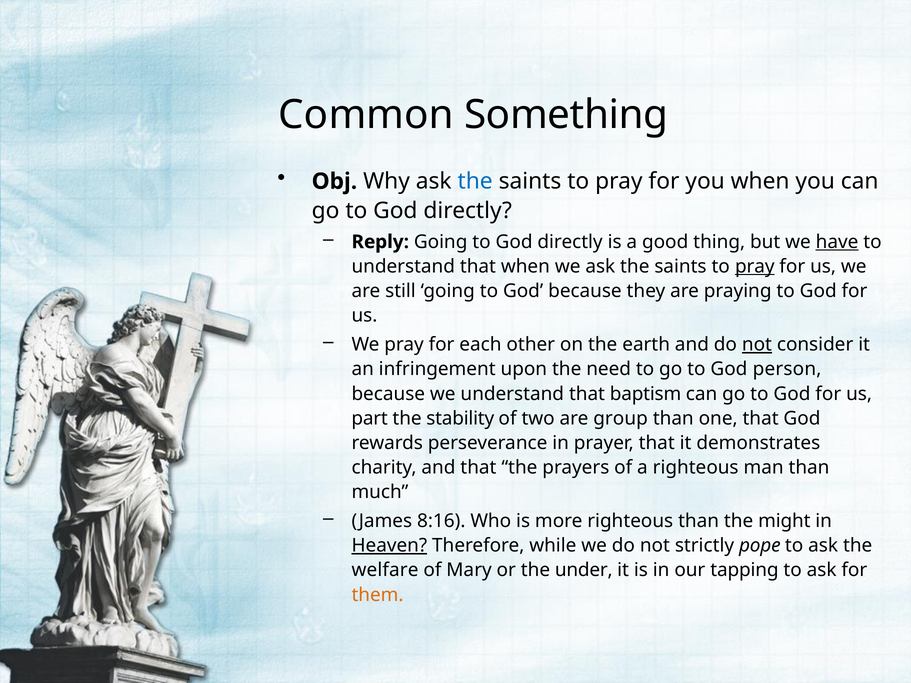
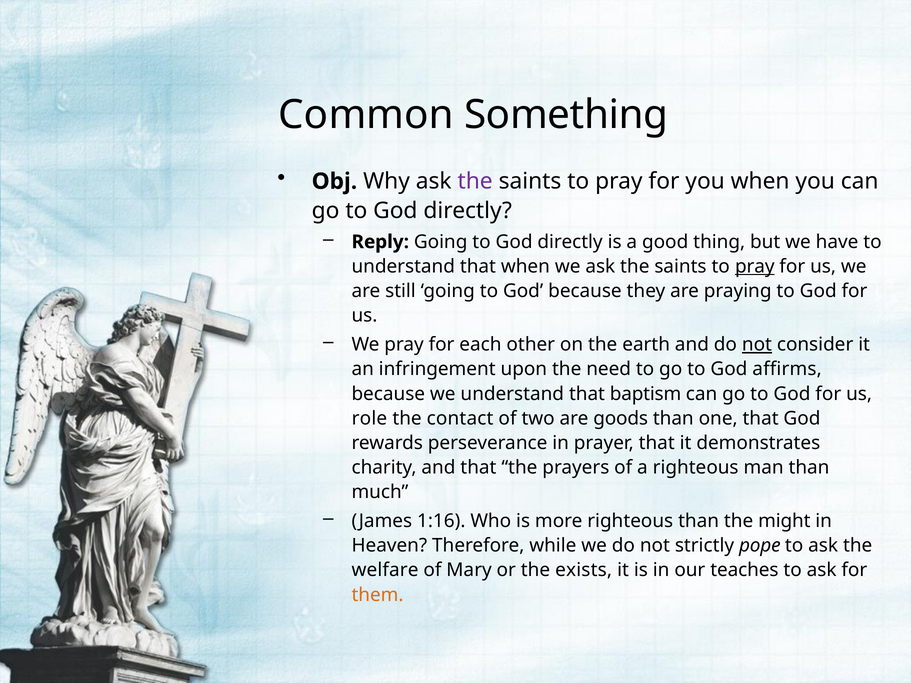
the at (475, 181) colour: blue -> purple
have underline: present -> none
person: person -> affirms
part: part -> role
stability: stability -> contact
group: group -> goods
8:16: 8:16 -> 1:16
Heaven underline: present -> none
under: under -> exists
tapping: tapping -> teaches
